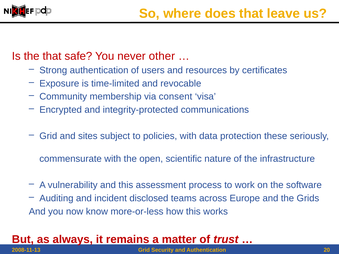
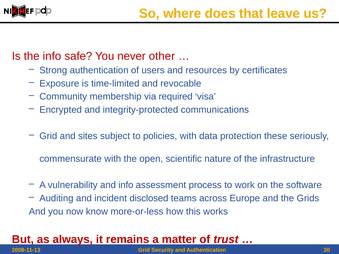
the that: that -> info
consent: consent -> required
and this: this -> info
